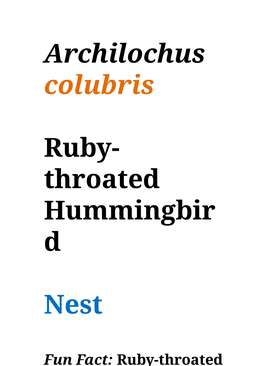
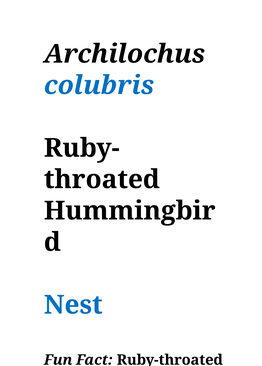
colubris colour: orange -> blue
